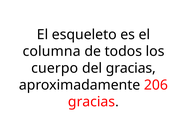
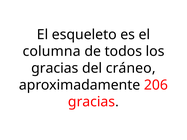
cuerpo at (55, 68): cuerpo -> gracias
del gracias: gracias -> cráneo
